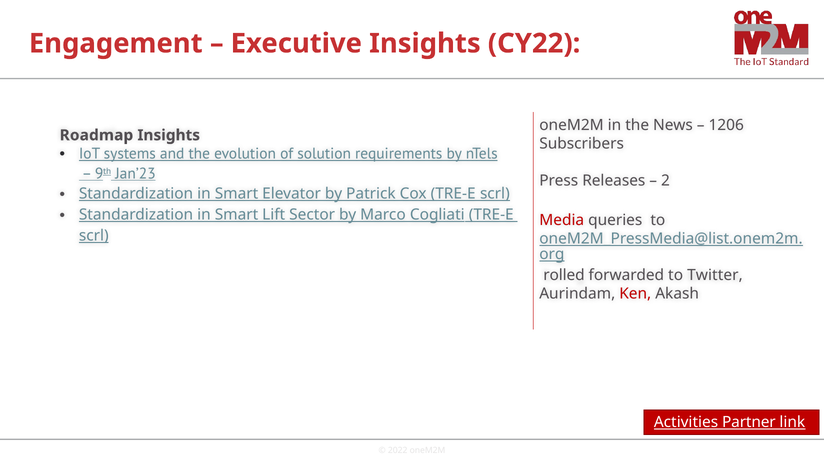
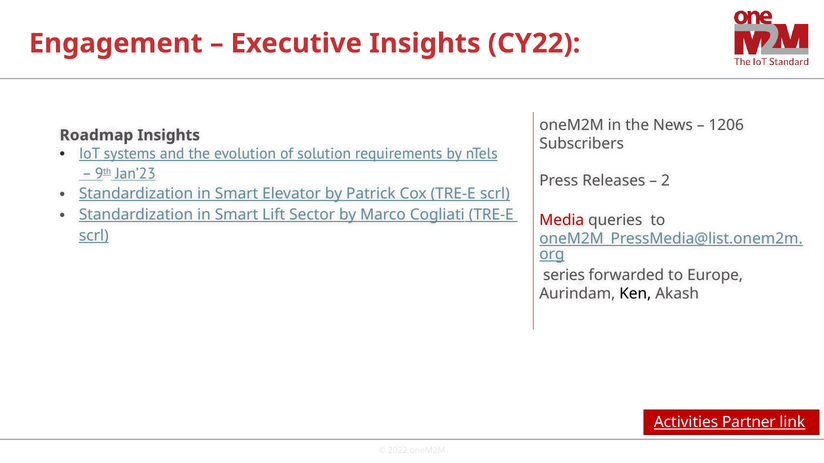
rolled: rolled -> series
Twitter: Twitter -> Europe
Ken colour: red -> black
